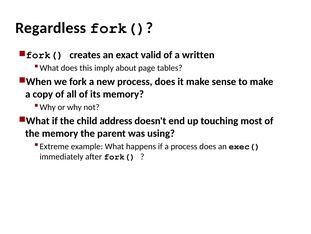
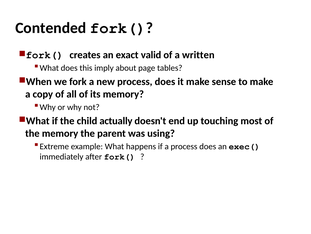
Regardless: Regardless -> Contended
address: address -> actually
